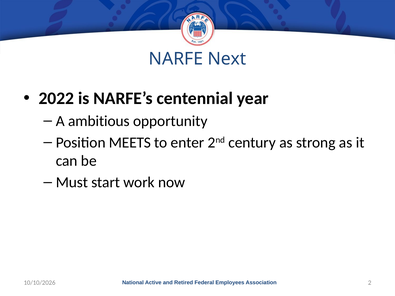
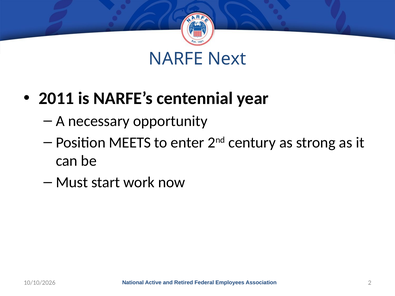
2022: 2022 -> 2011
ambitious: ambitious -> necessary
